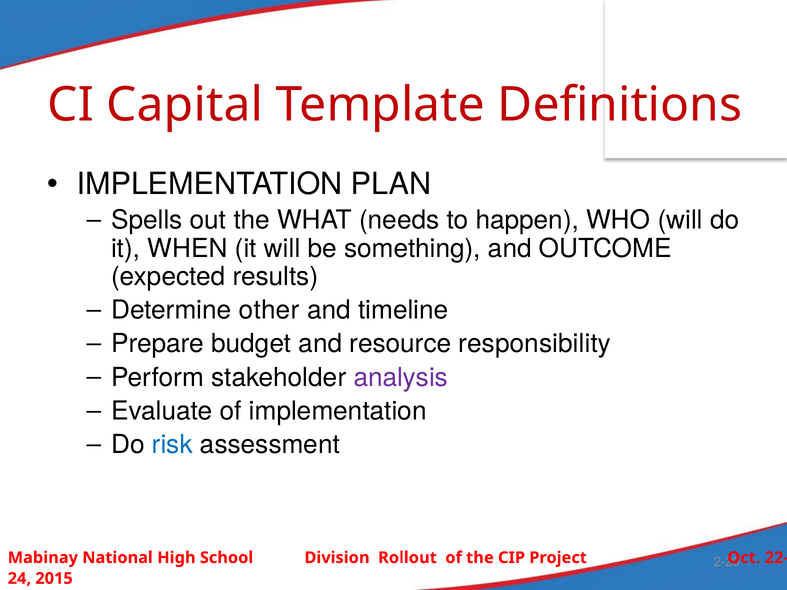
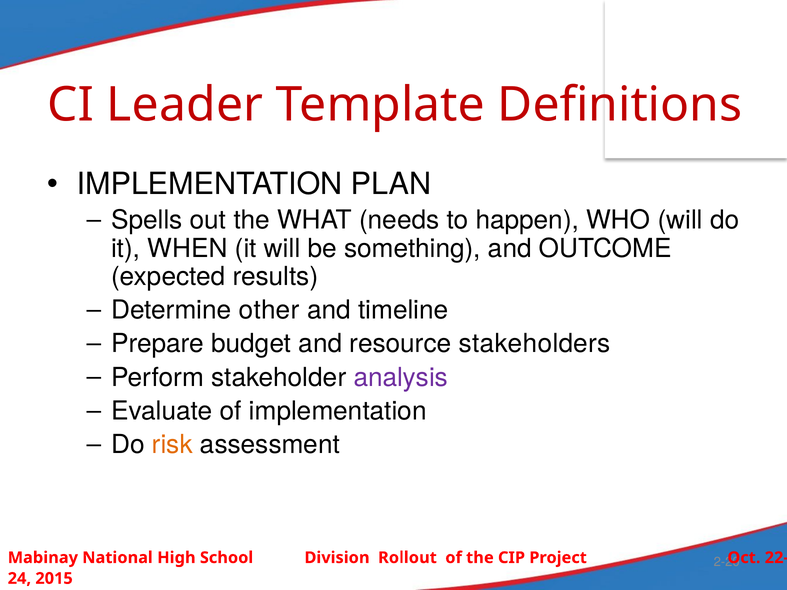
Capital: Capital -> Leader
responsibility: responsibility -> stakeholders
risk colour: blue -> orange
